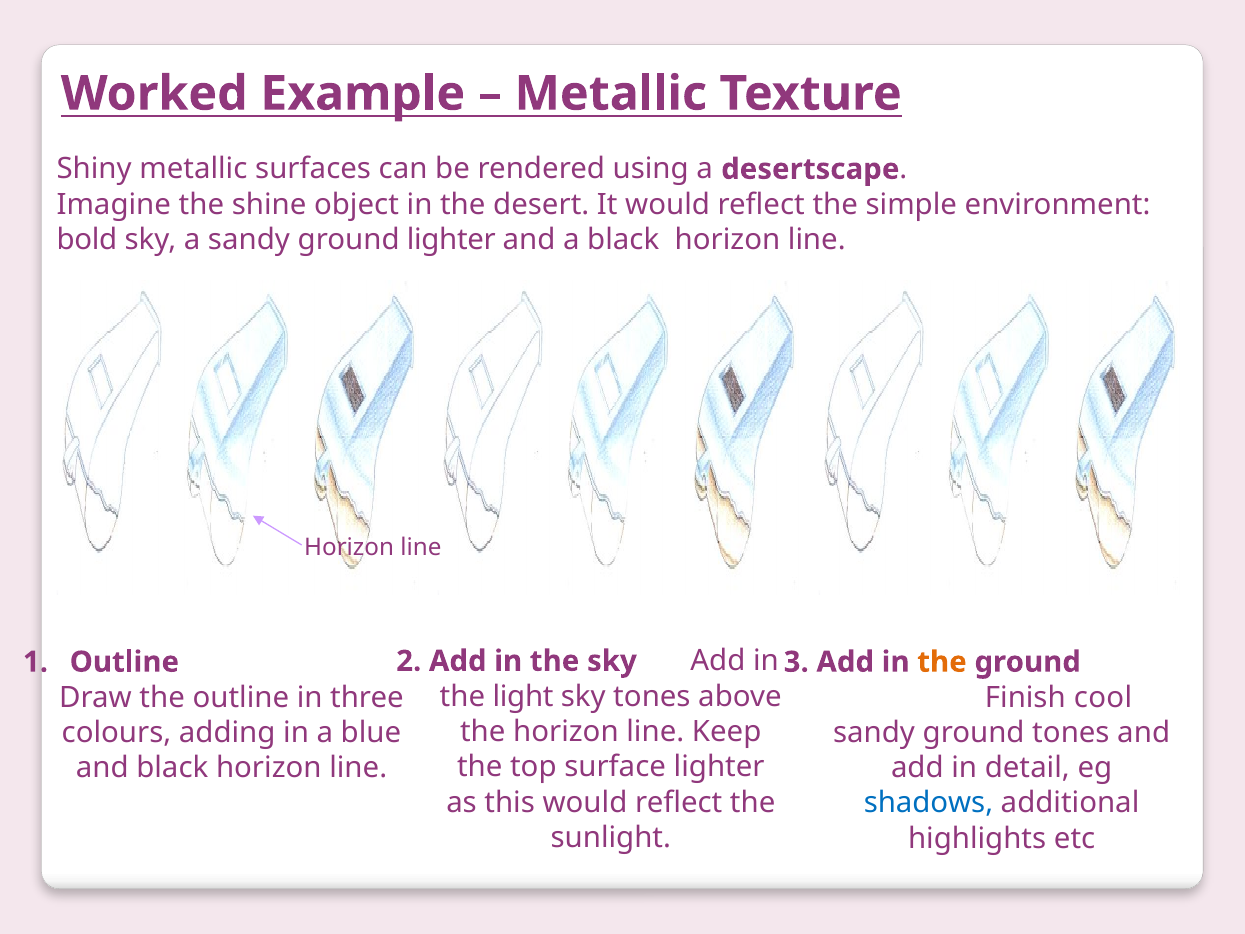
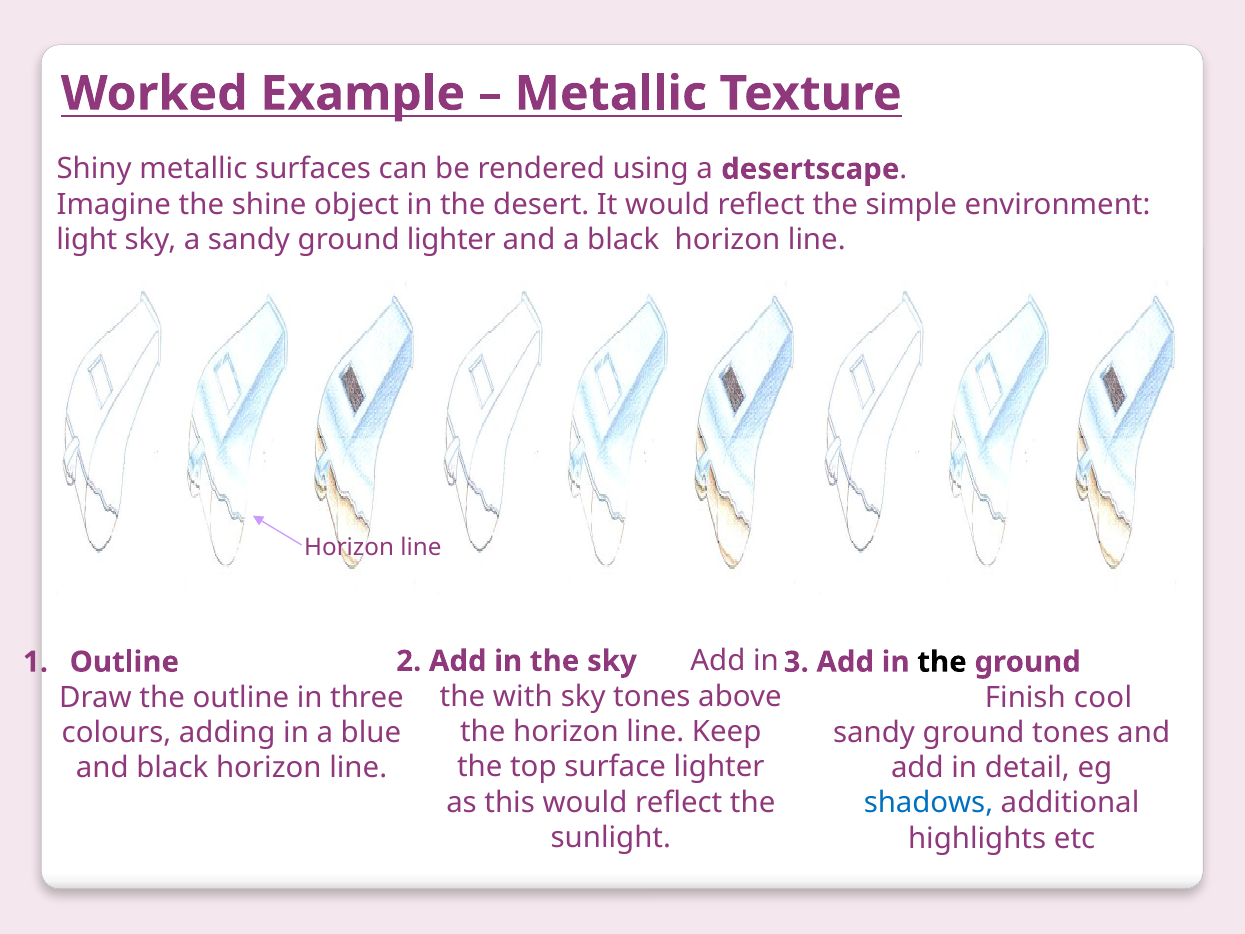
bold: bold -> light
the at (942, 662) colour: orange -> black
light: light -> with
